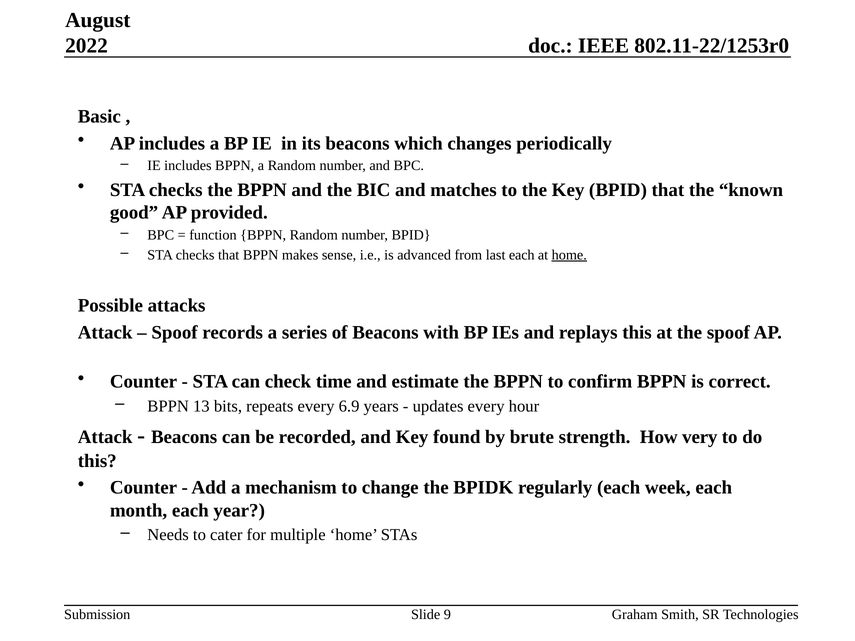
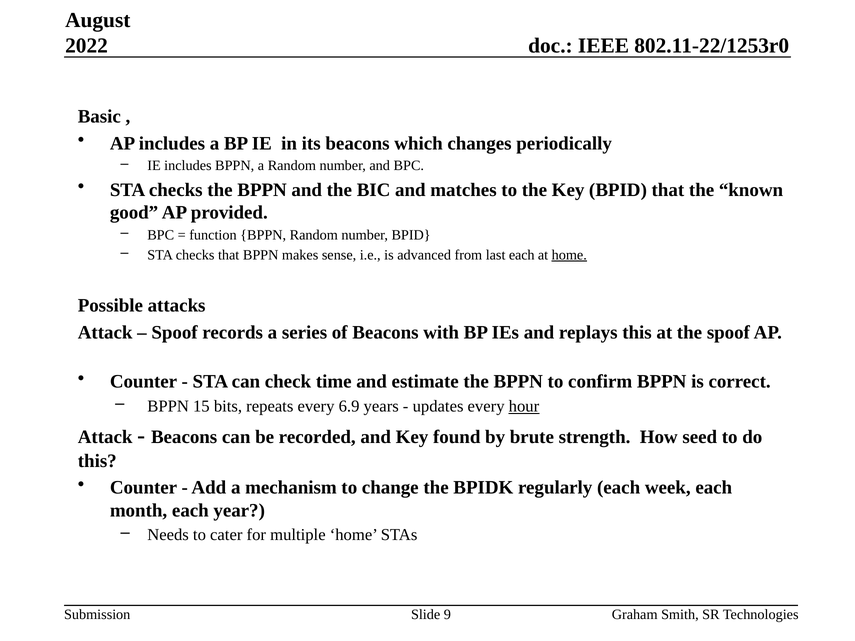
13: 13 -> 15
hour underline: none -> present
very: very -> seed
